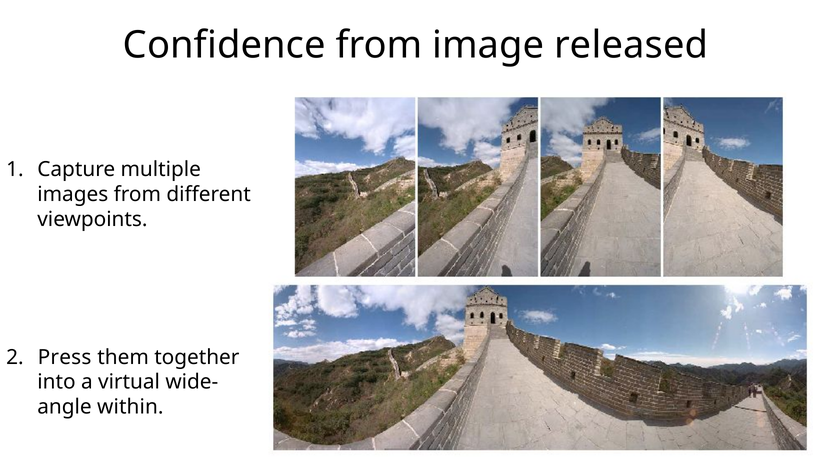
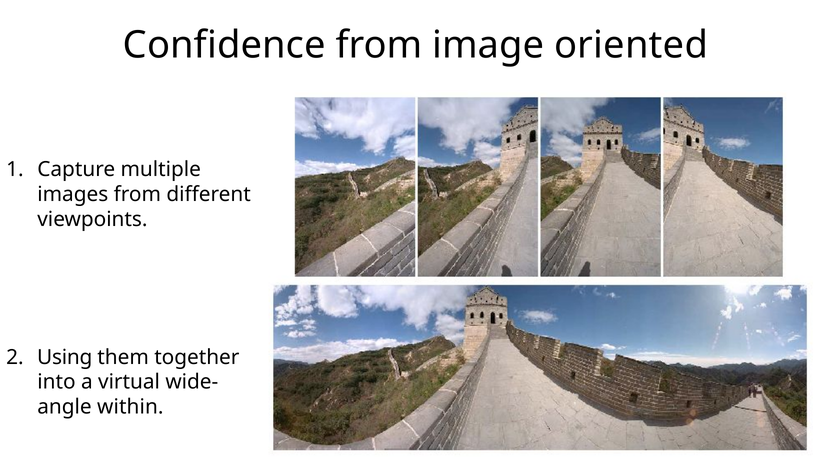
released: released -> oriented
Press: Press -> Using
